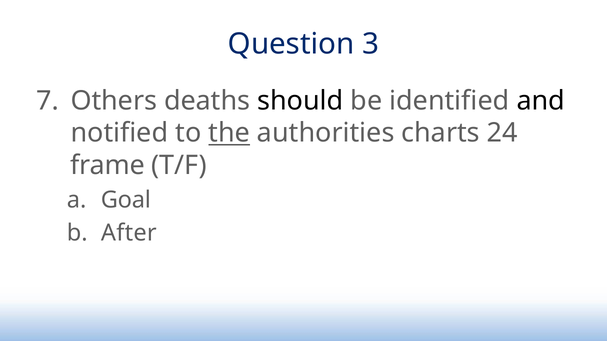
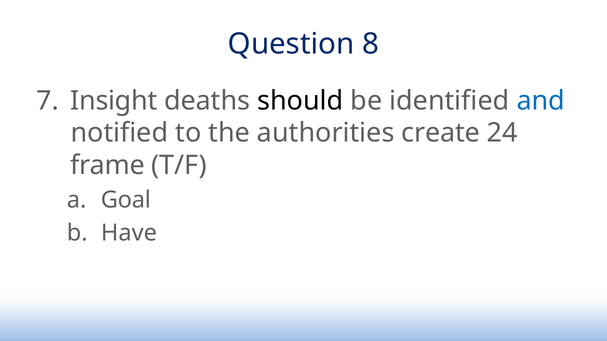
3: 3 -> 8
Others: Others -> Insight
and colour: black -> blue
the underline: present -> none
charts: charts -> create
After: After -> Have
